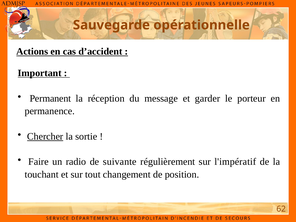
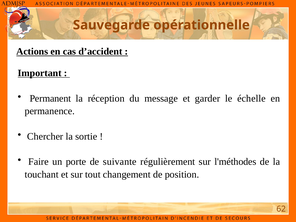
porteur: porteur -> échelle
Chercher underline: present -> none
radio: radio -> porte
l'impératif: l'impératif -> l'méthodes
